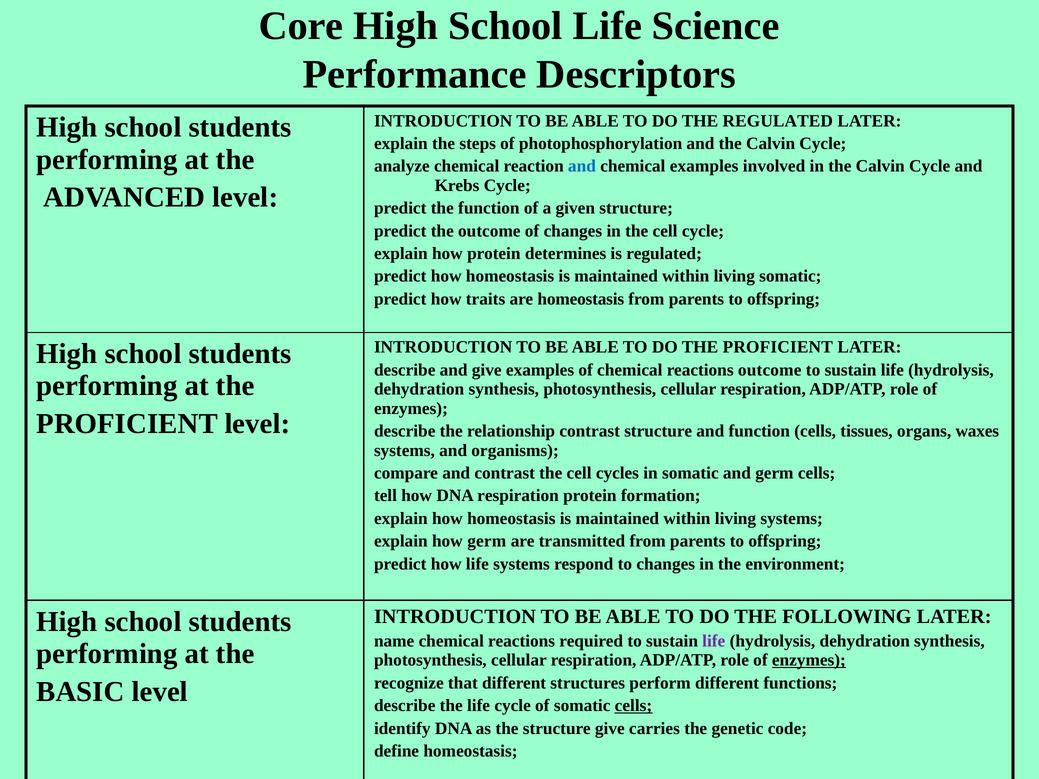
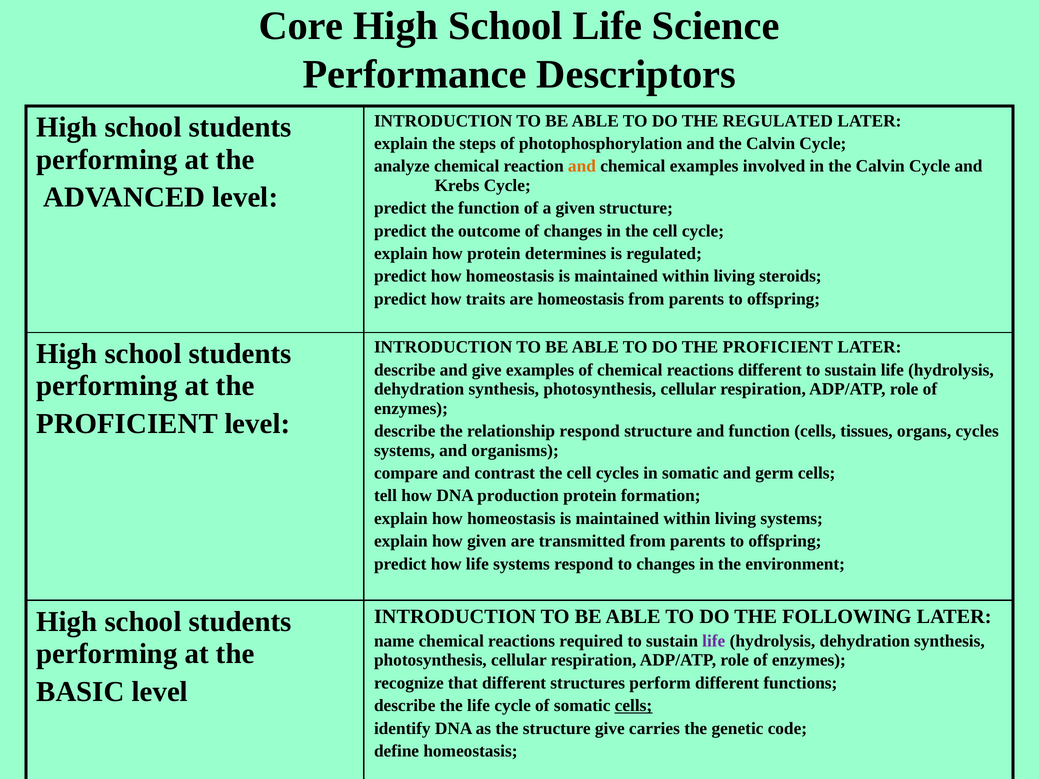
and at (582, 166) colour: blue -> orange
living somatic: somatic -> steroids
reactions outcome: outcome -> different
relationship contrast: contrast -> respond
organs waxes: waxes -> cycles
DNA respiration: respiration -> production
how germ: germ -> given
enzymes at (809, 660) underline: present -> none
